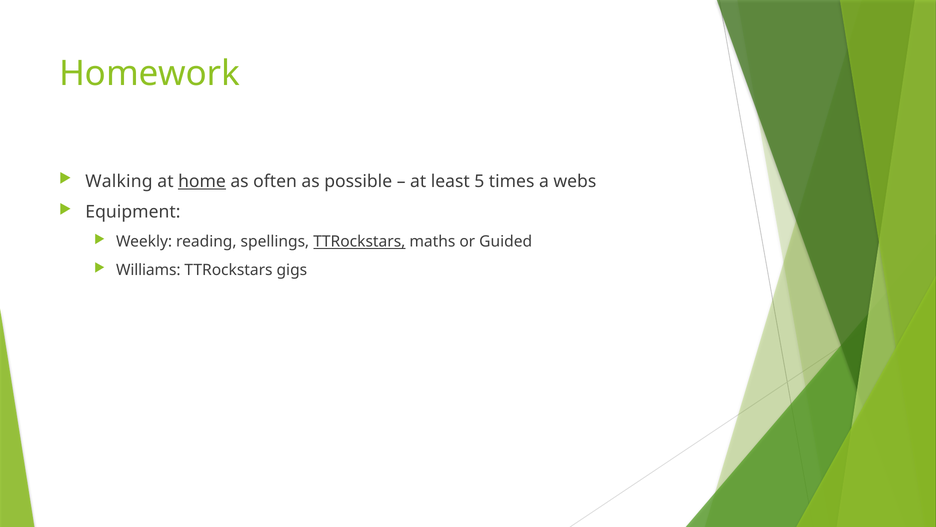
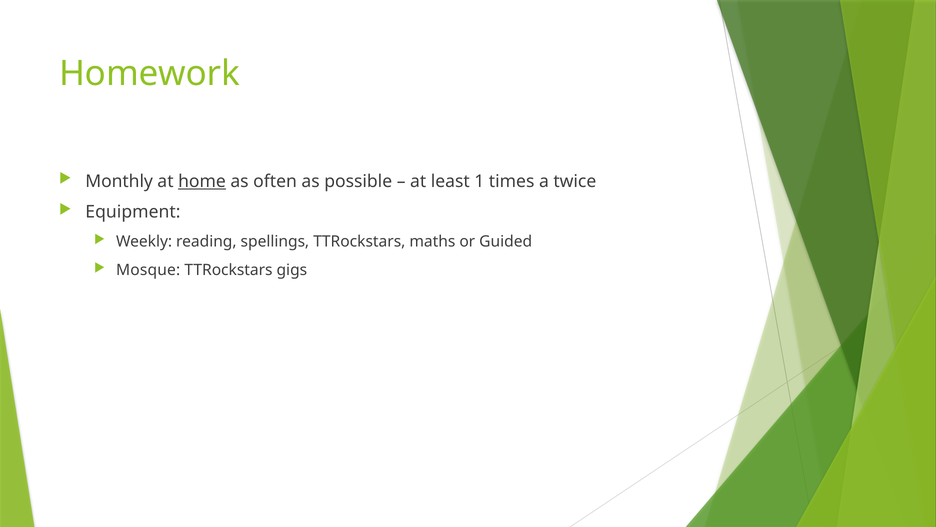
Walking: Walking -> Monthly
5: 5 -> 1
webs: webs -> twice
TTRockstars at (359, 241) underline: present -> none
Williams: Williams -> Mosque
